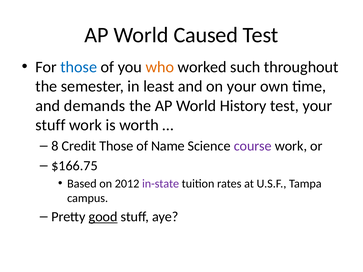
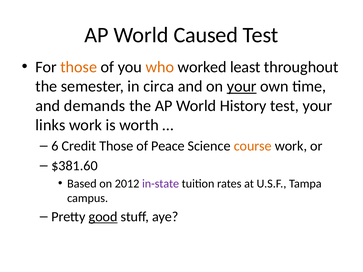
those at (79, 67) colour: blue -> orange
such: such -> least
least: least -> circa
your at (242, 86) underline: none -> present
stuff at (50, 125): stuff -> links
8: 8 -> 6
Name: Name -> Peace
course colour: purple -> orange
$166.75: $166.75 -> $381.60
